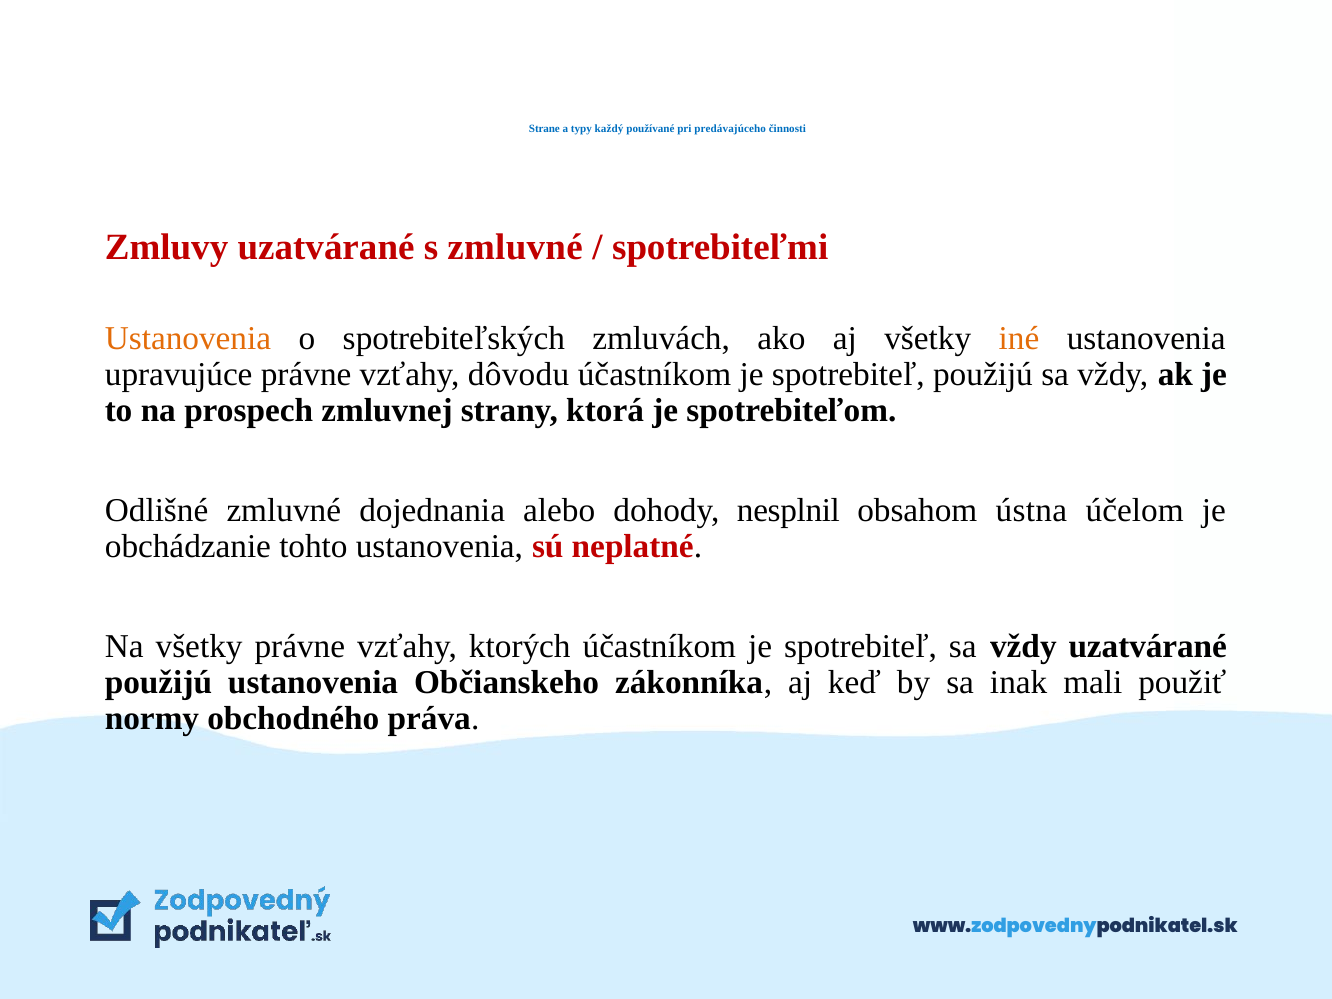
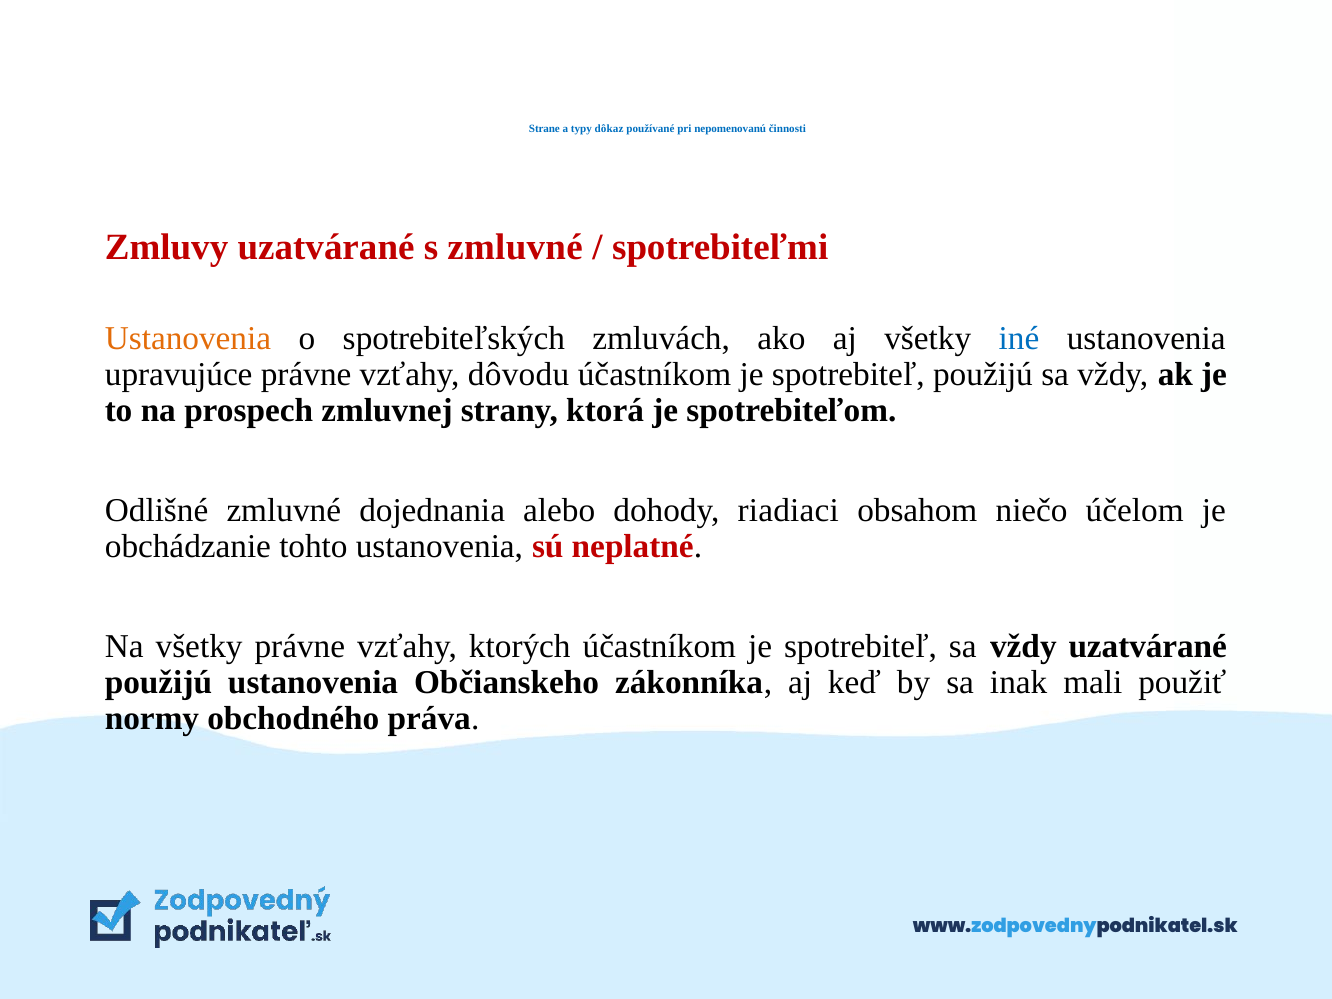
každý: každý -> dôkaz
predávajúceho: predávajúceho -> nepomenovanú
iné colour: orange -> blue
nesplnil: nesplnil -> riadiaci
ústna: ústna -> niečo
